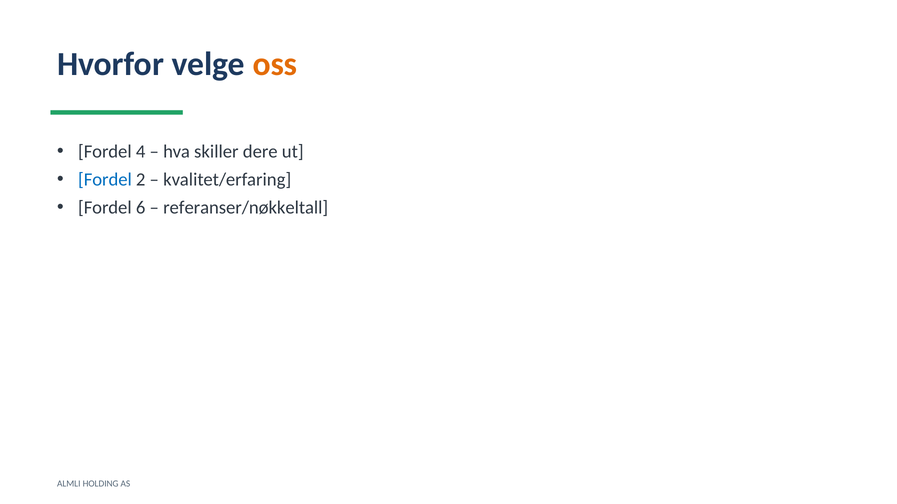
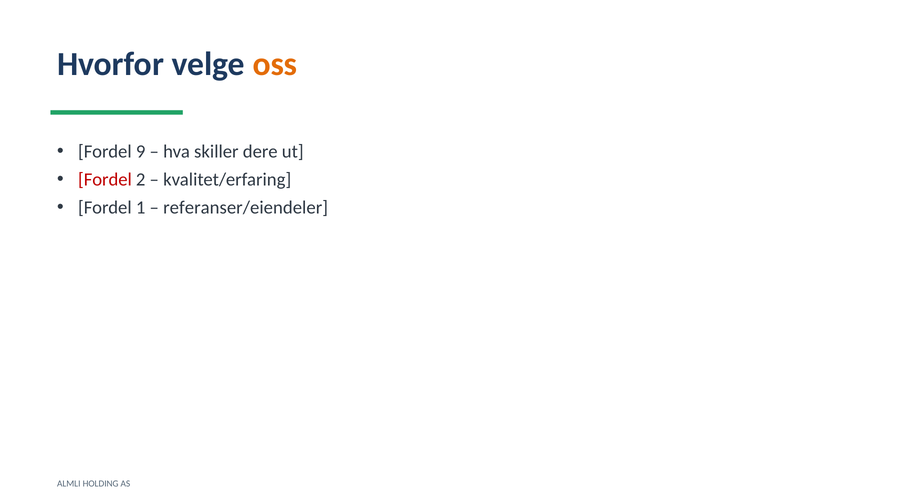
4: 4 -> 9
Fordel at (105, 180) colour: blue -> red
6: 6 -> 1
referanser/nøkkeltall: referanser/nøkkeltall -> referanser/eiendeler
